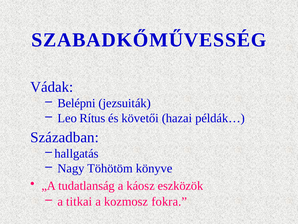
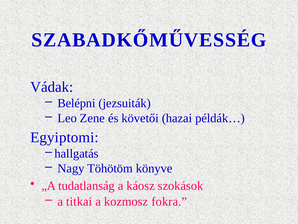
Rítus: Rítus -> Zene
Században: Században -> Egyiptomi
eszközök: eszközök -> szokások
